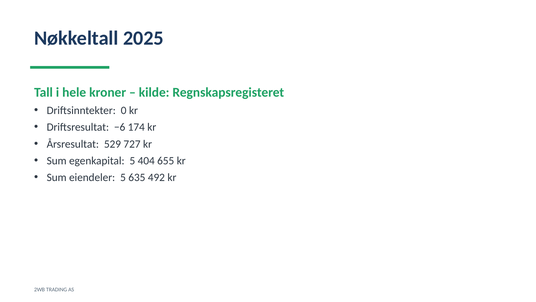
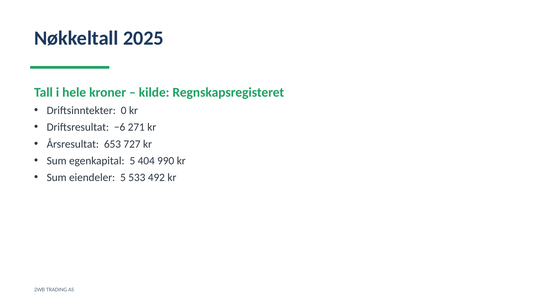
174: 174 -> 271
529: 529 -> 653
655: 655 -> 990
635: 635 -> 533
